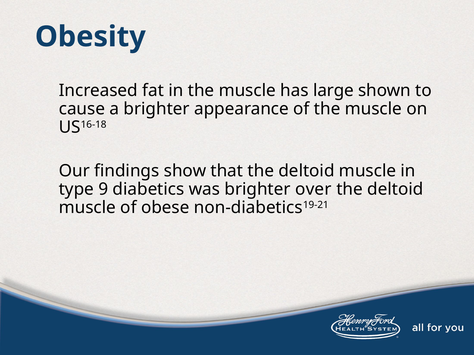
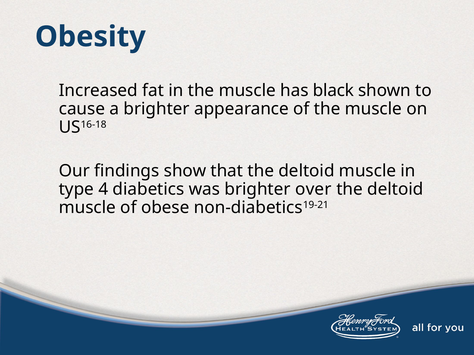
large: large -> black
9: 9 -> 4
